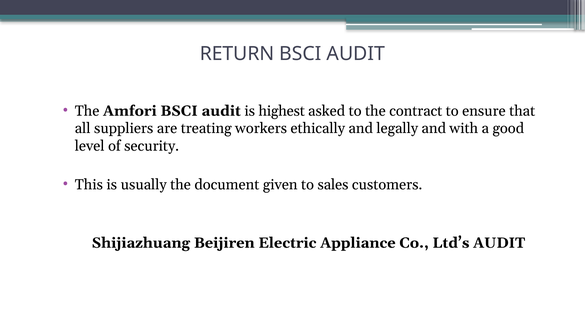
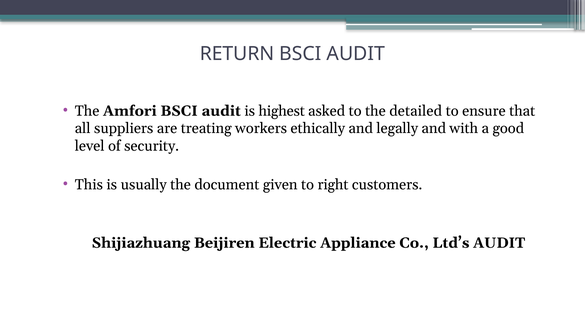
contract: contract -> detailed
sales: sales -> right
